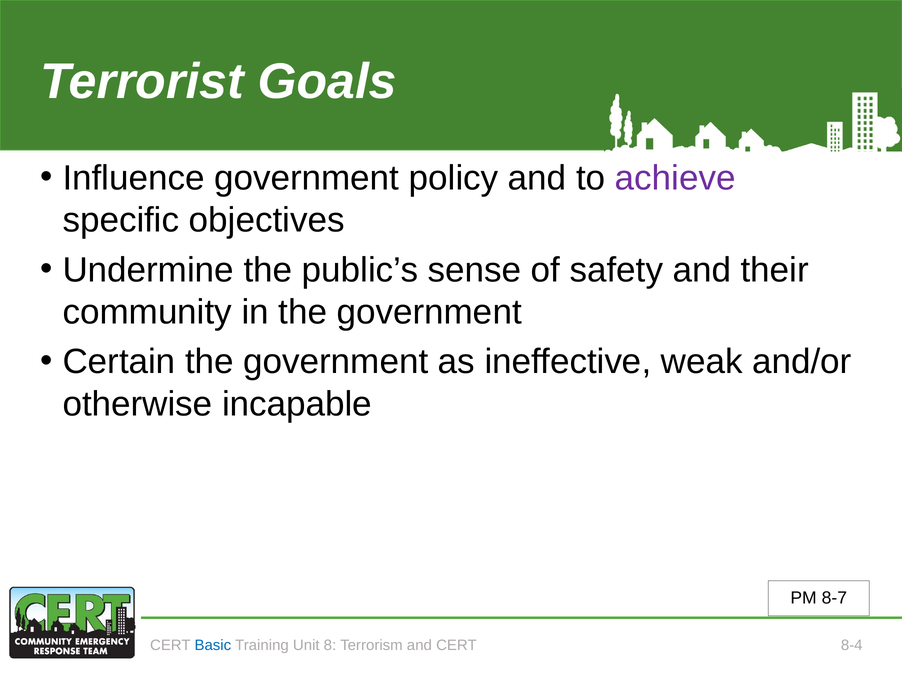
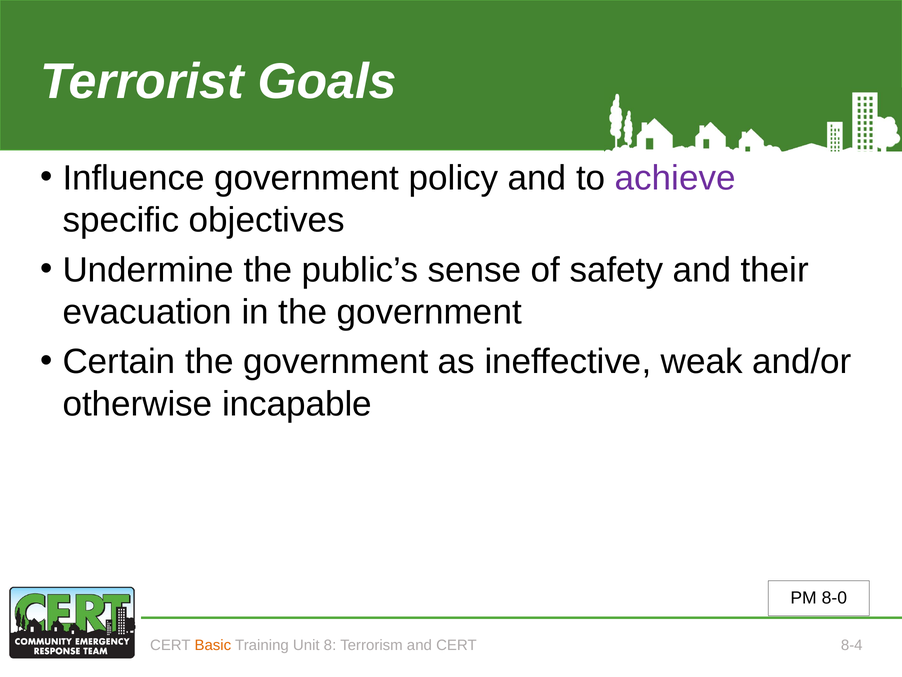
community: community -> evacuation
8-7: 8-7 -> 8-0
Basic colour: blue -> orange
